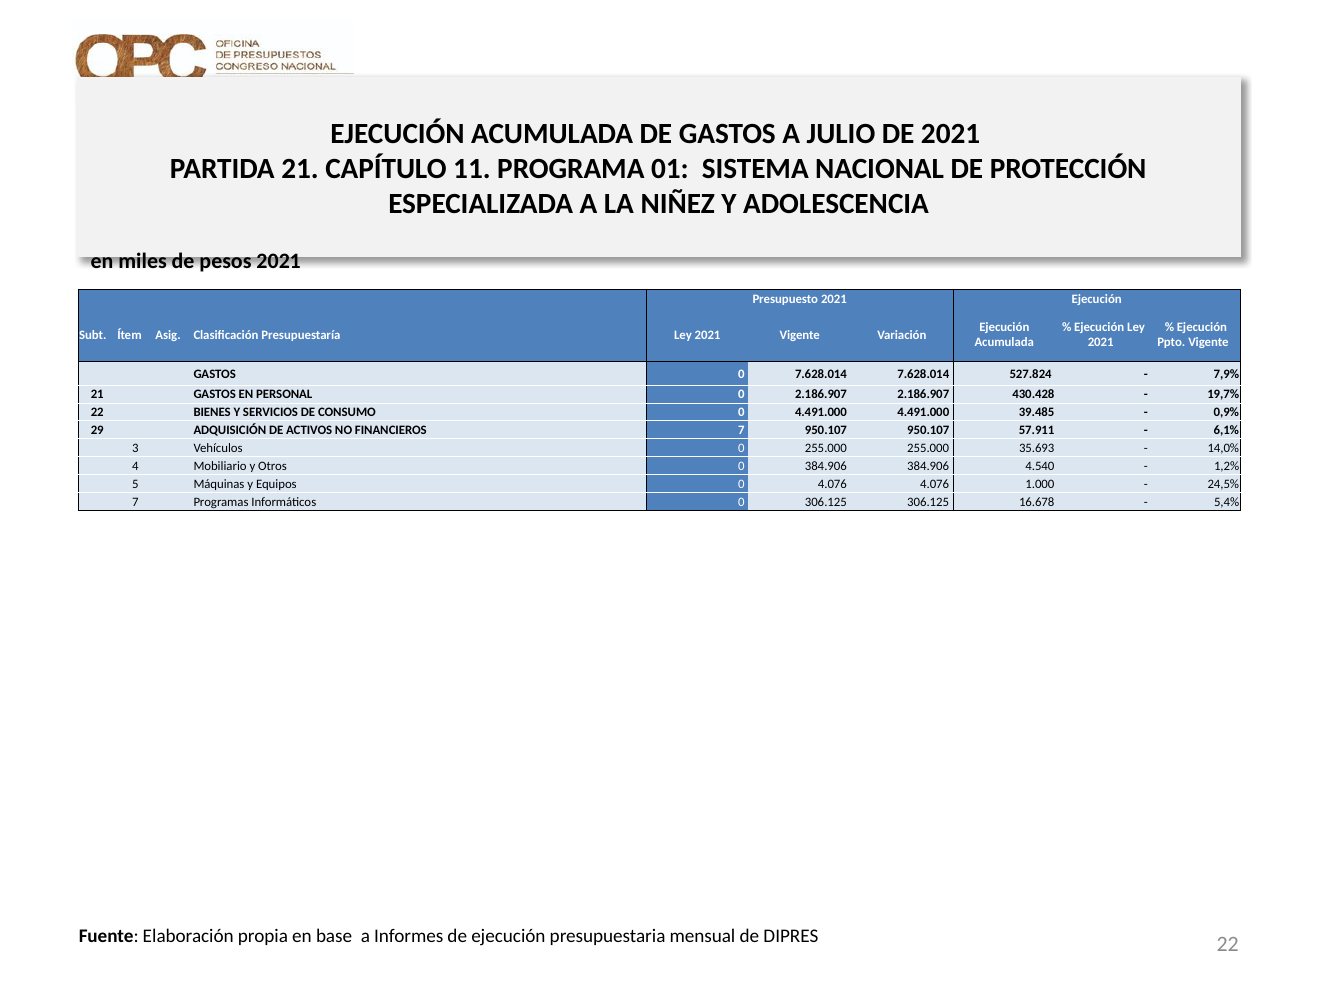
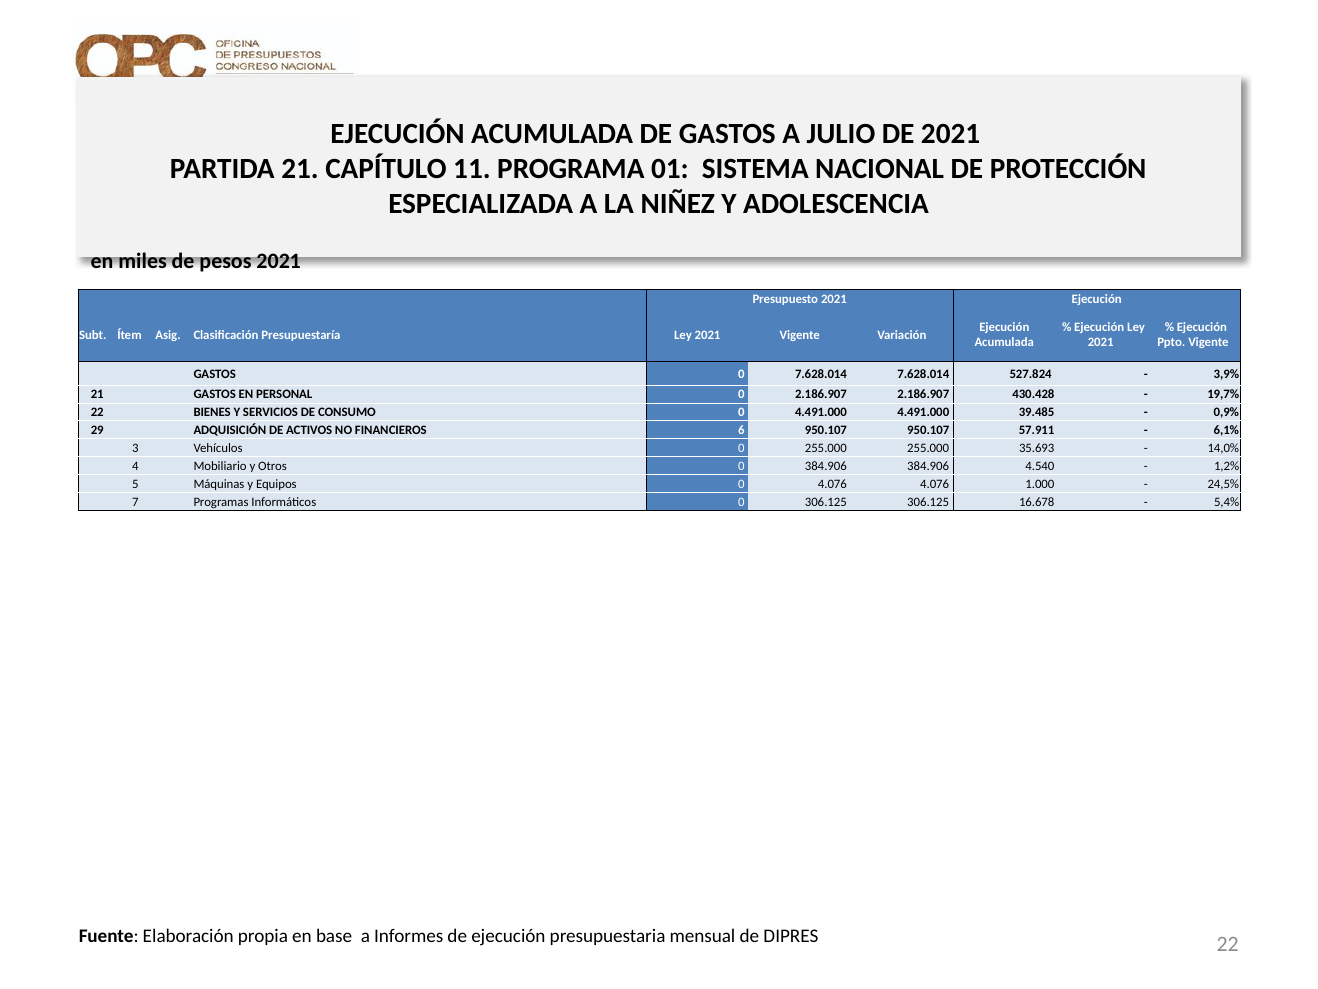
7,9%: 7,9% -> 3,9%
FINANCIEROS 7: 7 -> 6
